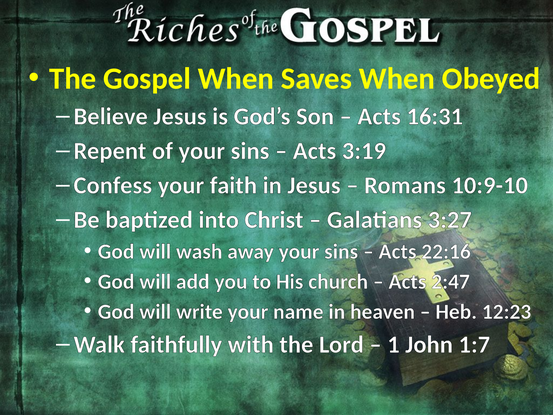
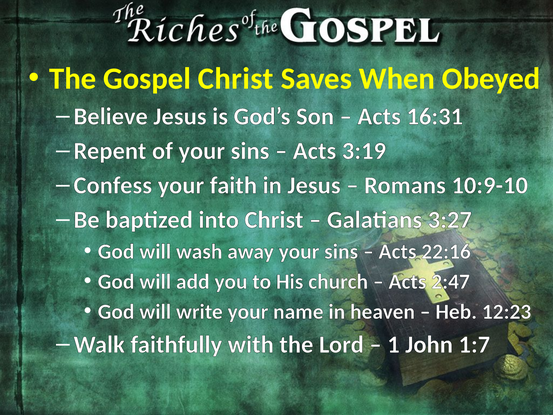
Gospel When: When -> Christ
